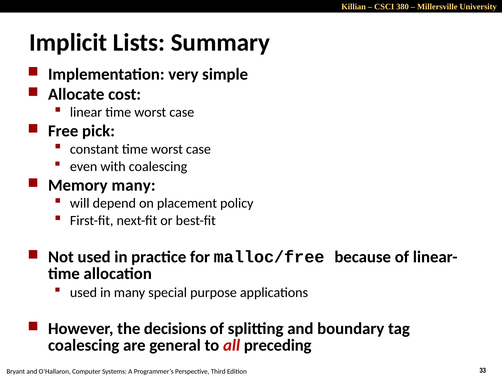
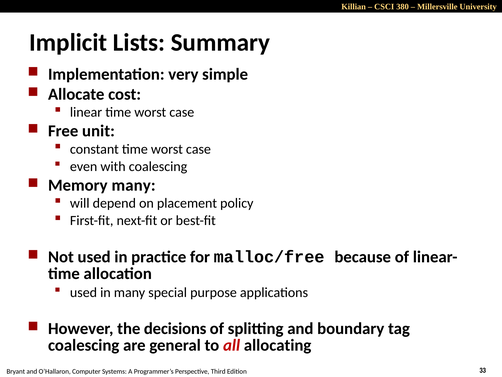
pick: pick -> unit
preceding: preceding -> allocating
